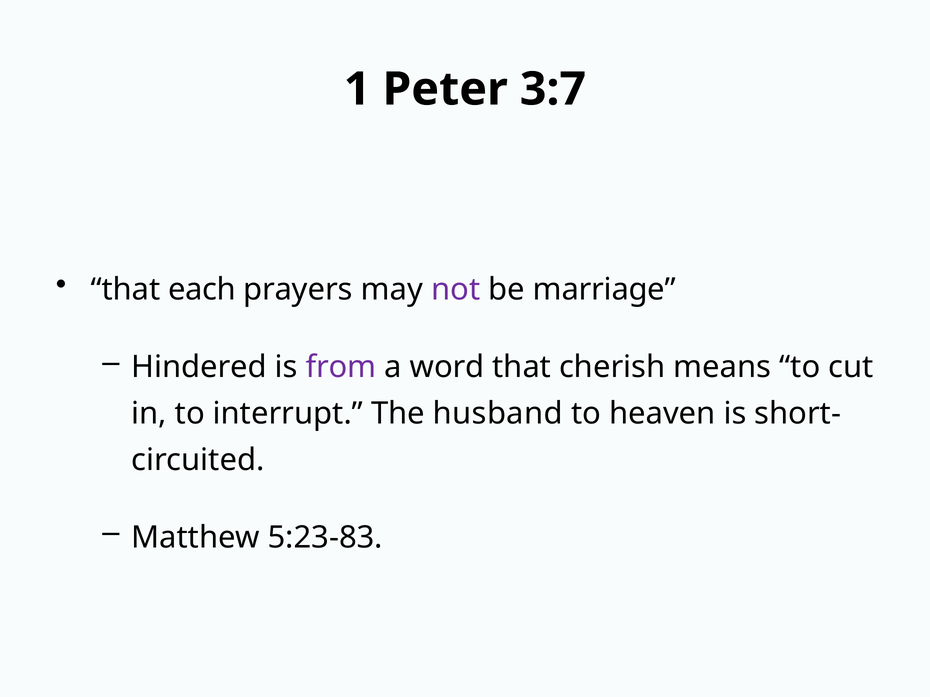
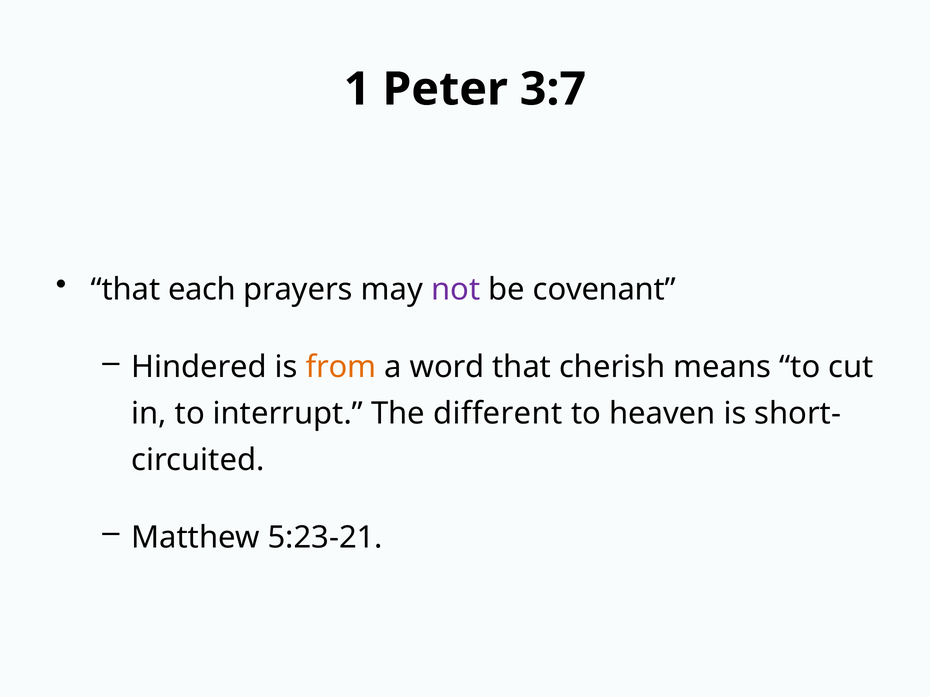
marriage: marriage -> covenant
from colour: purple -> orange
husband: husband -> different
5:23-83: 5:23-83 -> 5:23-21
